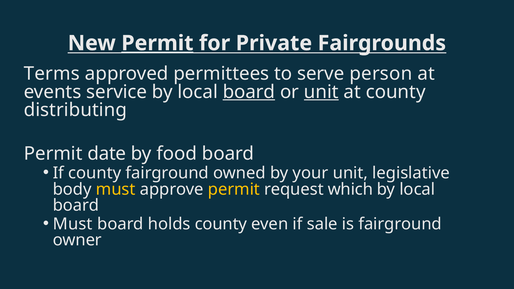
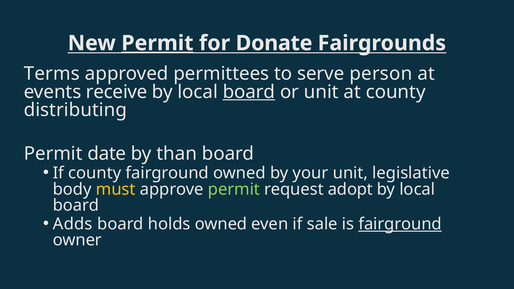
Private: Private -> Donate
service: service -> receive
unit at (321, 92) underline: present -> none
food: food -> than
permit at (234, 189) colour: yellow -> light green
which: which -> adopt
Must at (73, 224): Must -> Adds
holds county: county -> owned
fairground at (400, 224) underline: none -> present
